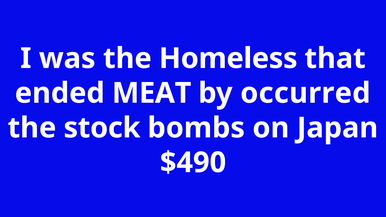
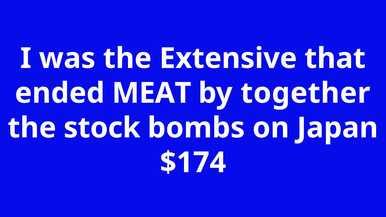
Homeless: Homeless -> Extensive
occurred: occurred -> together
$490: $490 -> $174
